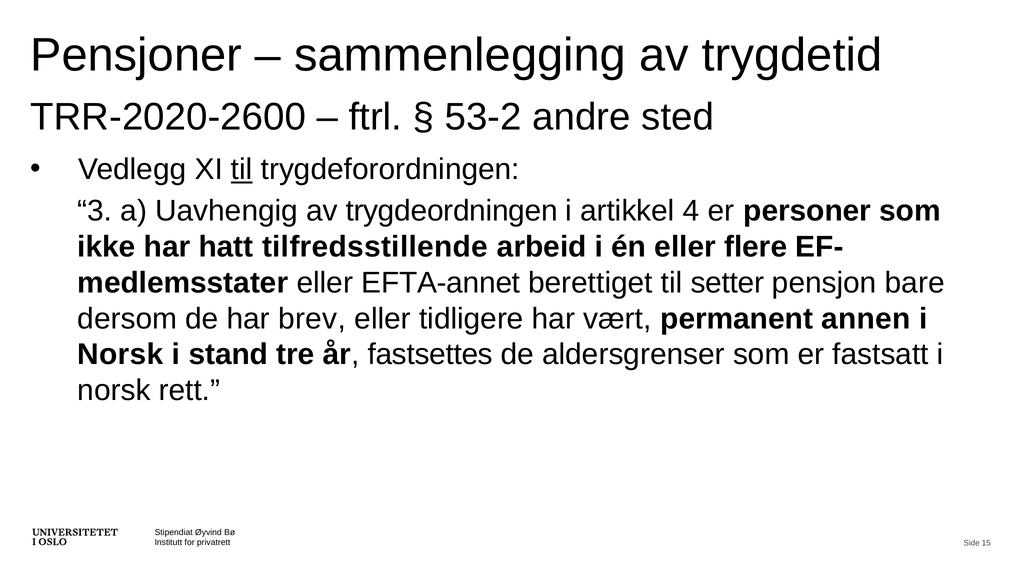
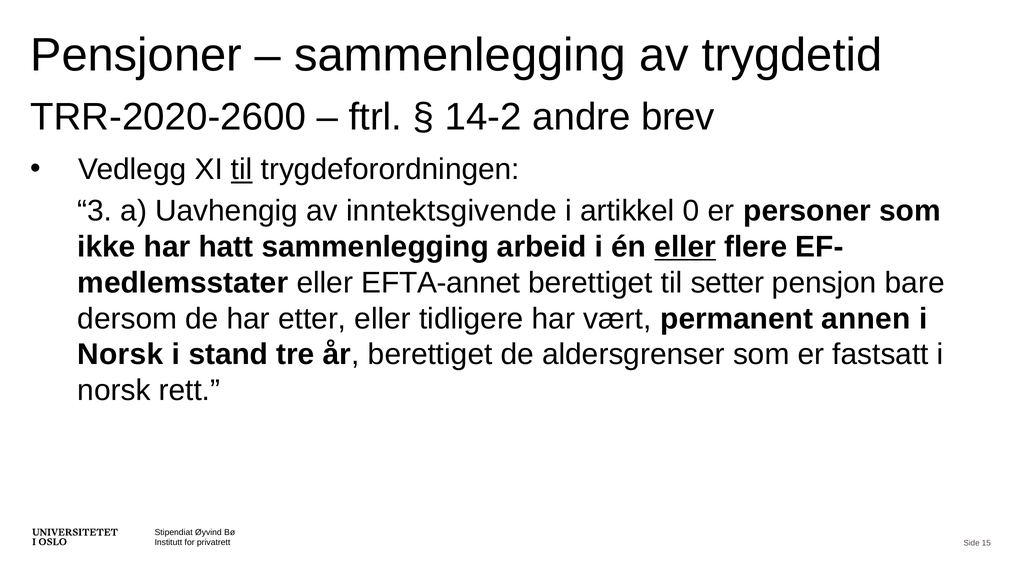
53-2: 53-2 -> 14-2
sted: sted -> brev
trygdeordningen: trygdeordningen -> inntektsgivende
4: 4 -> 0
hatt tilfredsstillende: tilfredsstillende -> sammenlegging
eller at (685, 247) underline: none -> present
brev: brev -> etter
år fastsettes: fastsettes -> berettiget
